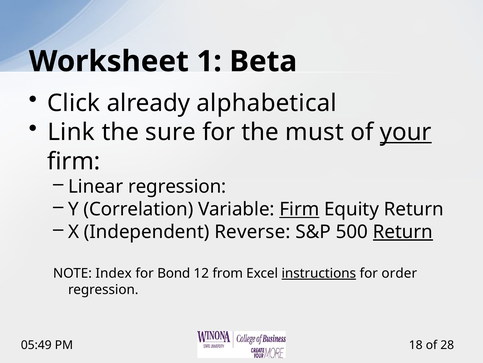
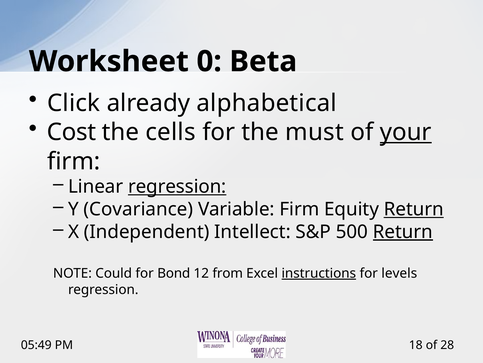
1: 1 -> 0
Link: Link -> Cost
sure: sure -> cells
regression at (177, 186) underline: none -> present
Correlation: Correlation -> Covariance
Firm at (299, 209) underline: present -> none
Return at (414, 209) underline: none -> present
Reverse: Reverse -> Intellect
Index: Index -> Could
order: order -> levels
